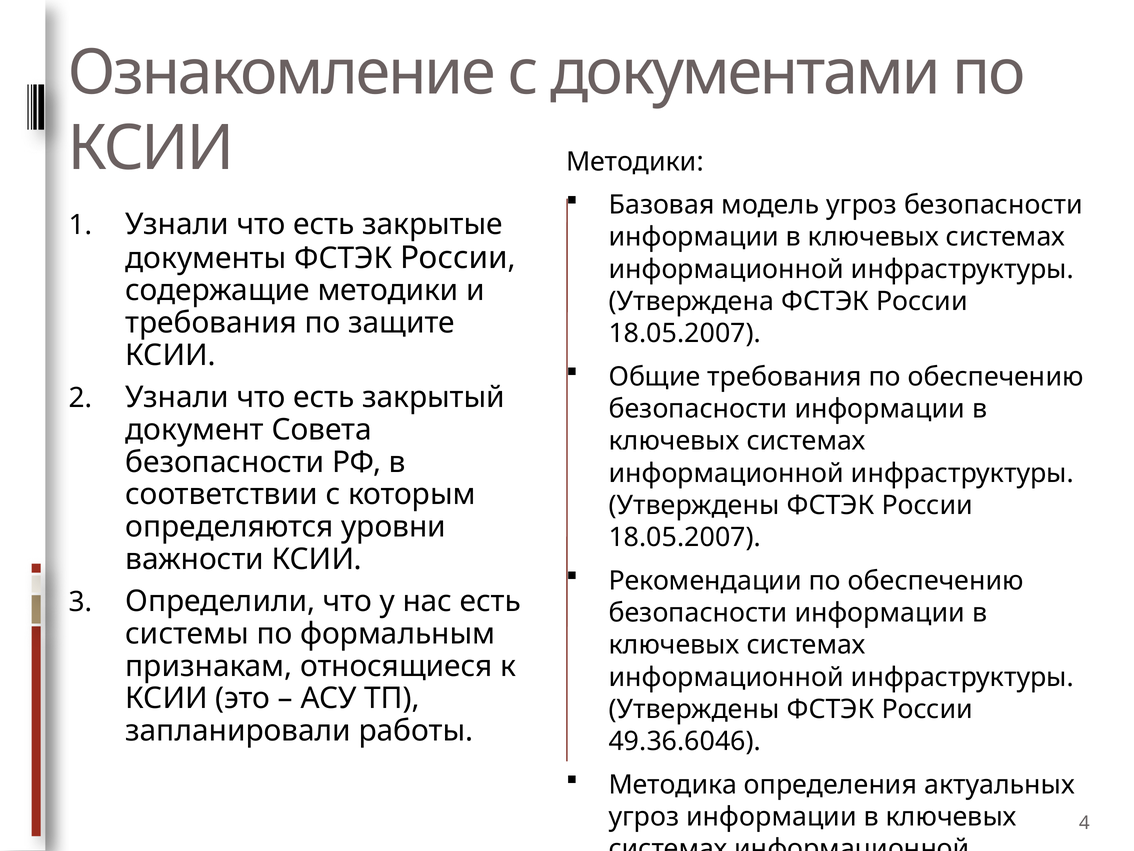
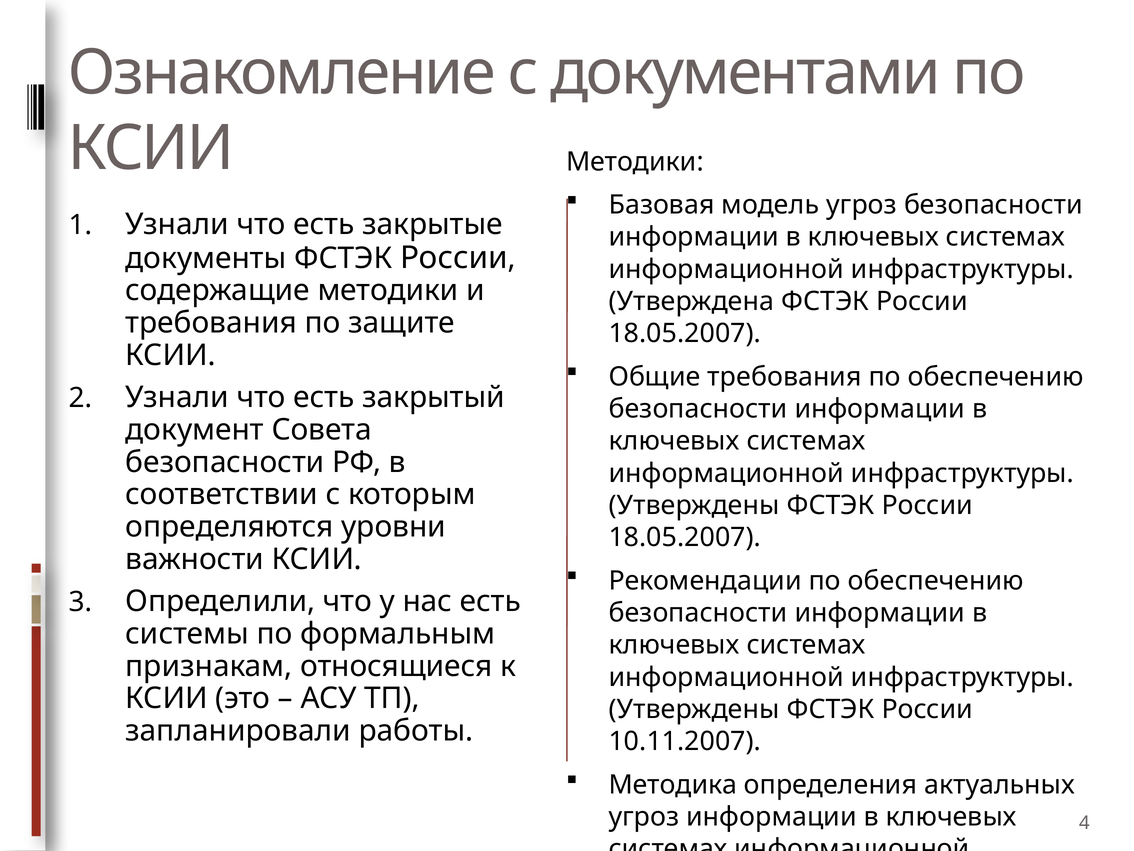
49.36.6046: 49.36.6046 -> 10.11.2007
